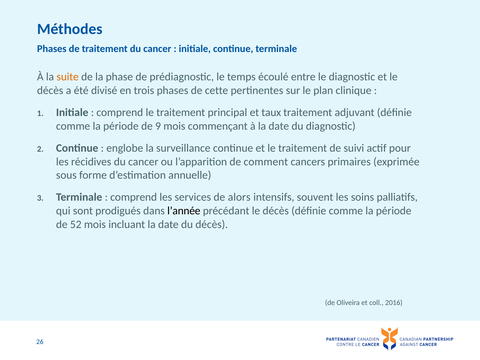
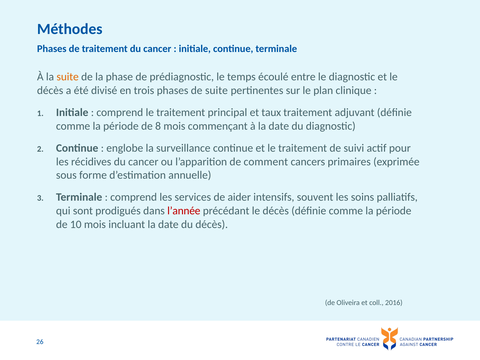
de cette: cette -> suite
9: 9 -> 8
alors: alors -> aider
l’année colour: black -> red
52: 52 -> 10
